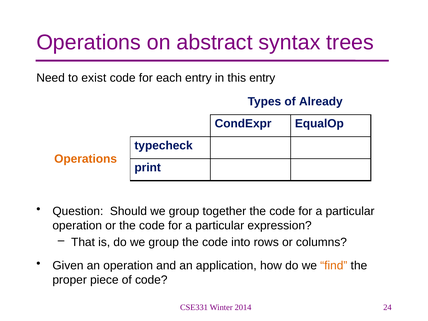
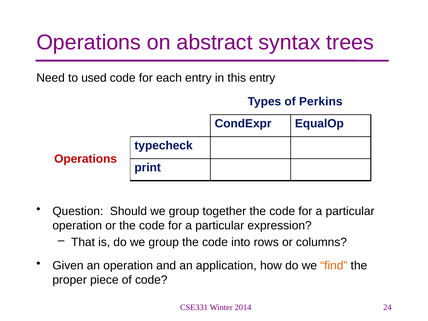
exist: exist -> used
Already: Already -> Perkins
Operations at (86, 159) colour: orange -> red
